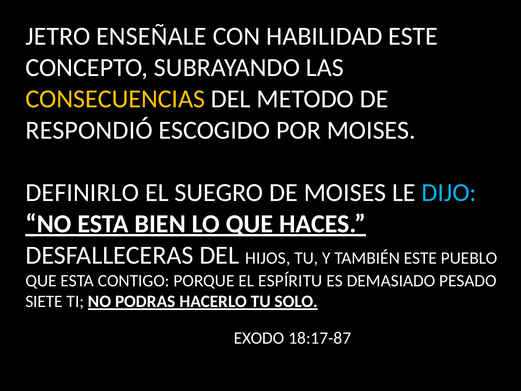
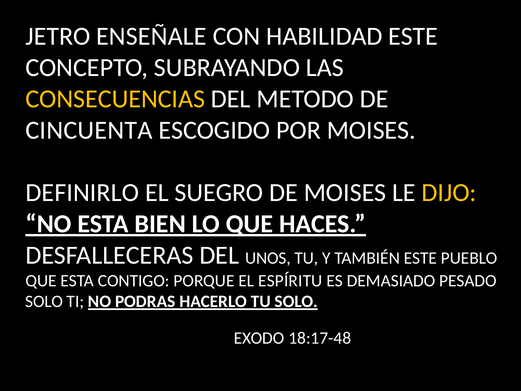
RESPONDIÓ: RESPONDIÓ -> CINCUENTA
DIJO colour: light blue -> yellow
HIJOS: HIJOS -> UNOS
SIETE at (44, 301): SIETE -> SOLO
18:17-87: 18:17-87 -> 18:17-48
